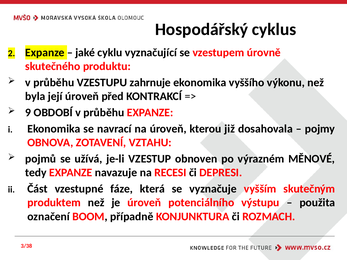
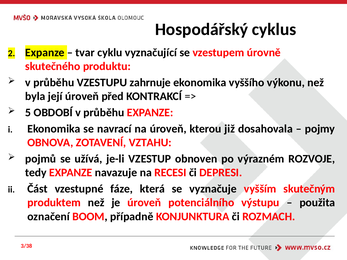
jaké: jaké -> tvar
9: 9 -> 5
MĚNOVÉ: MĚNOVÉ -> ROZVOJE
